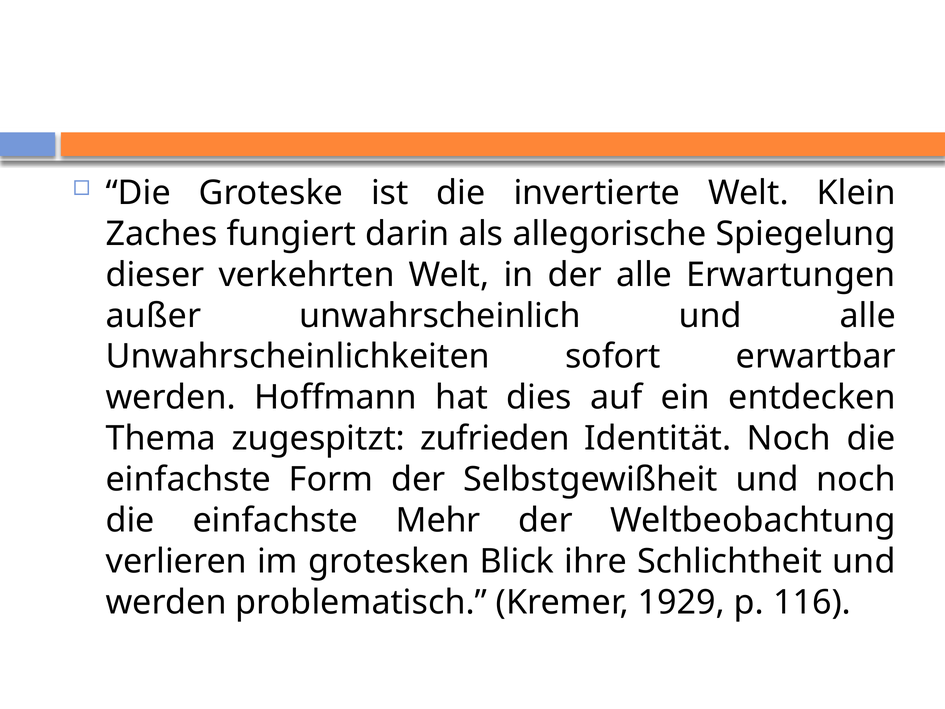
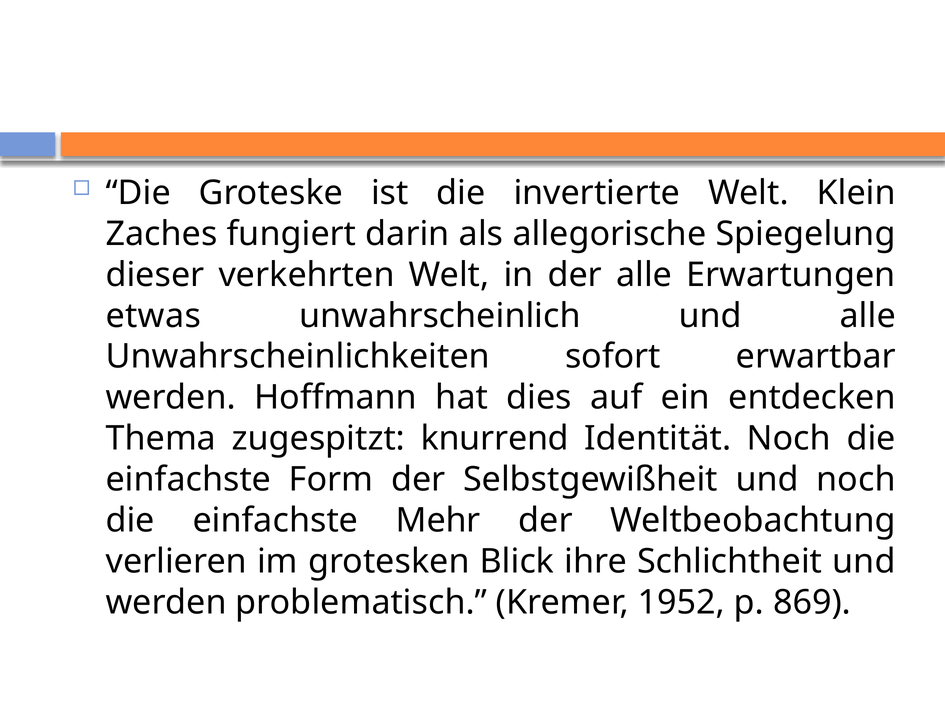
außer: außer -> etwas
zufrieden: zufrieden -> knurrend
1929: 1929 -> 1952
116: 116 -> 869
